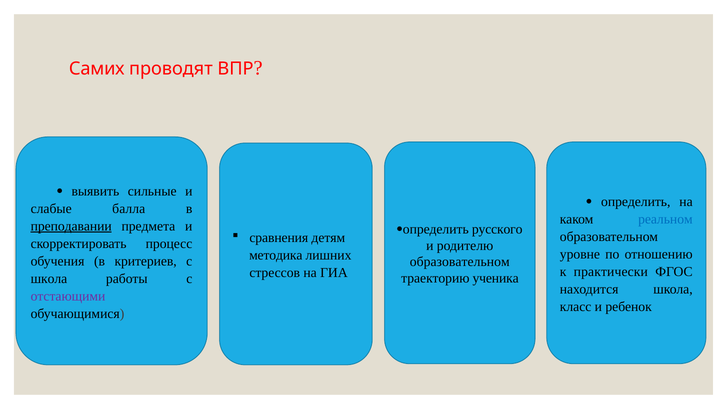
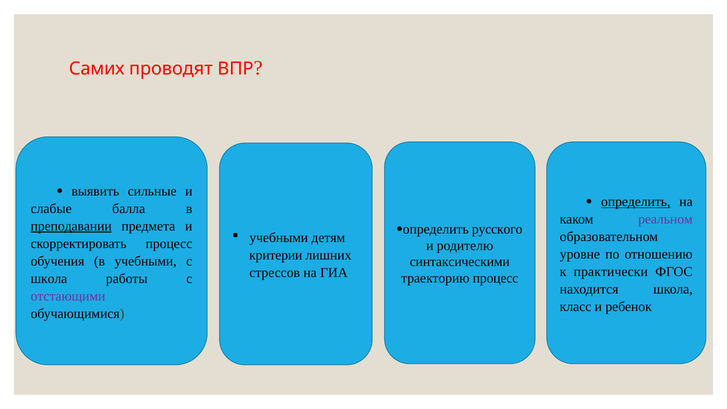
определить underline: none -> present
реальном colour: blue -> purple
сравнения at (279, 238): сравнения -> учебными
методика: методика -> критерии
в критериев: критериев -> учебными
образовательном at (460, 262): образовательном -> синтаксическими
траекторию ученика: ученика -> процесс
